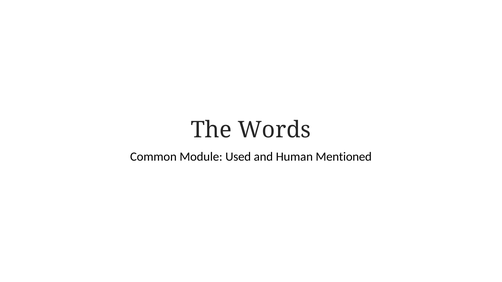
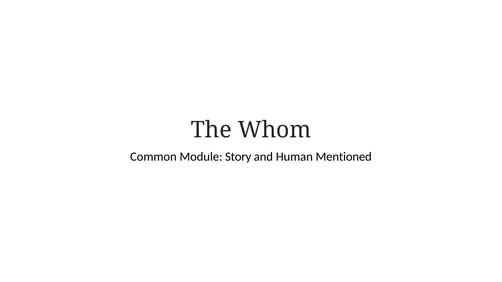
Words: Words -> Whom
Used: Used -> Story
